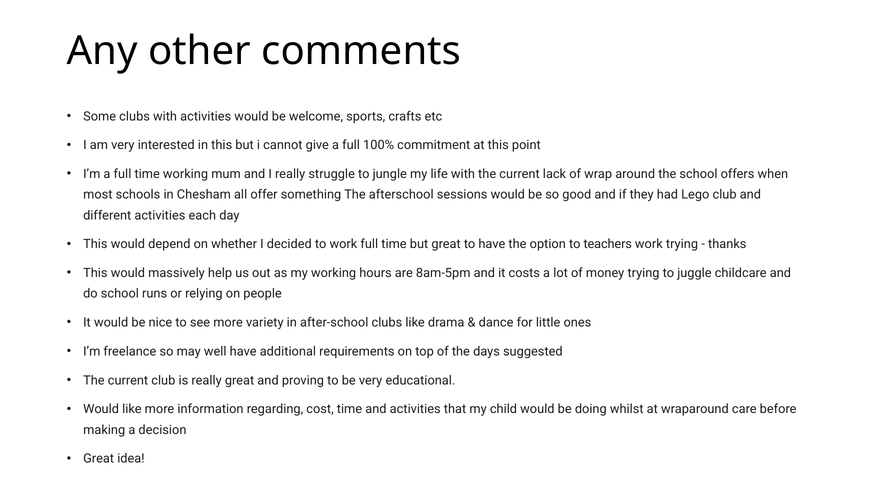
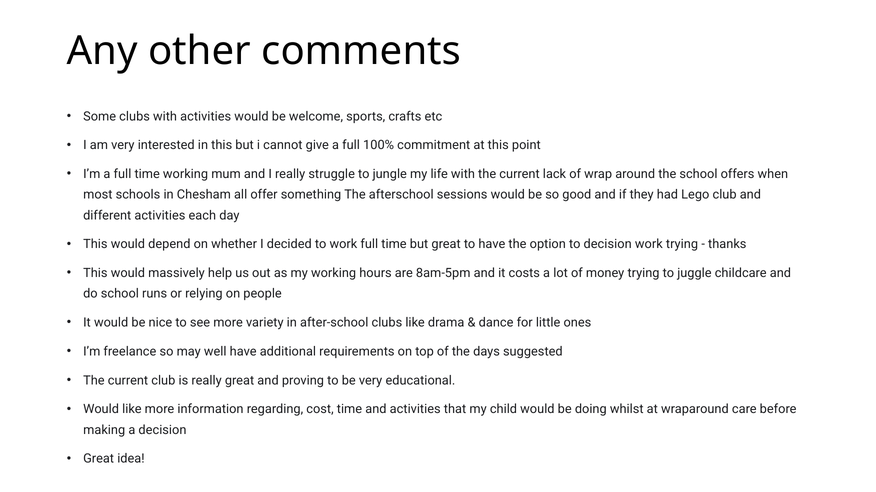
to teachers: teachers -> decision
